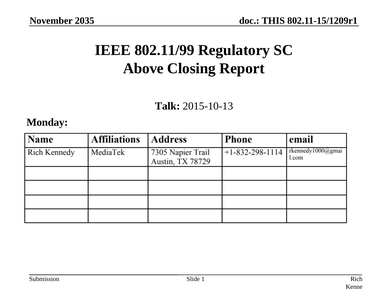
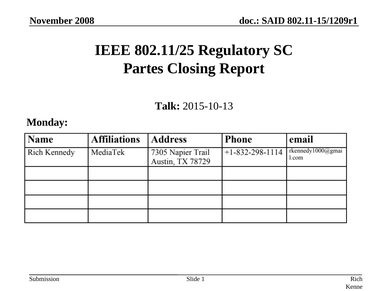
2035: 2035 -> 2008
THIS: THIS -> SAID
802.11/99: 802.11/99 -> 802.11/25
Above: Above -> Partes
